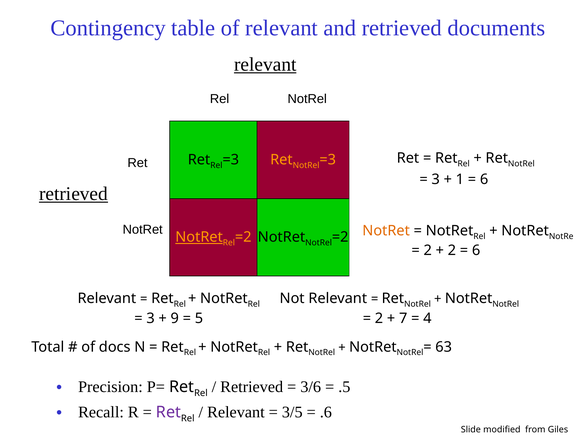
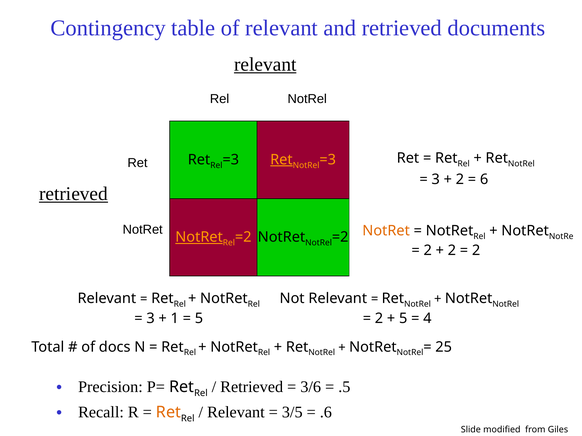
Ret at (281, 160) underline: none -> present
1 at (460, 180): 1 -> 2
6 at (476, 251): 6 -> 2
9: 9 -> 1
7 at (403, 319): 7 -> 5
63: 63 -> 25
Ret at (168, 412) colour: purple -> orange
